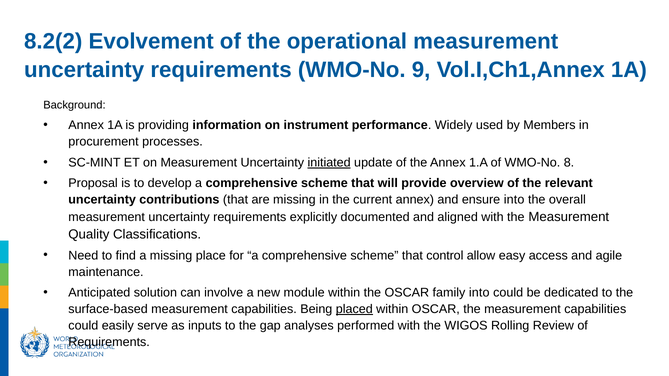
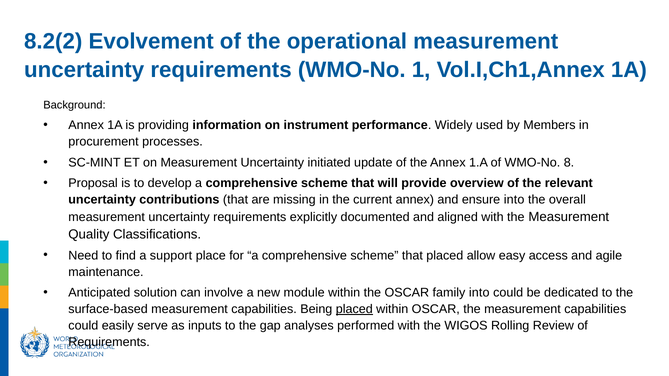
9: 9 -> 1
initiated underline: present -> none
a missing: missing -> support
that control: control -> placed
